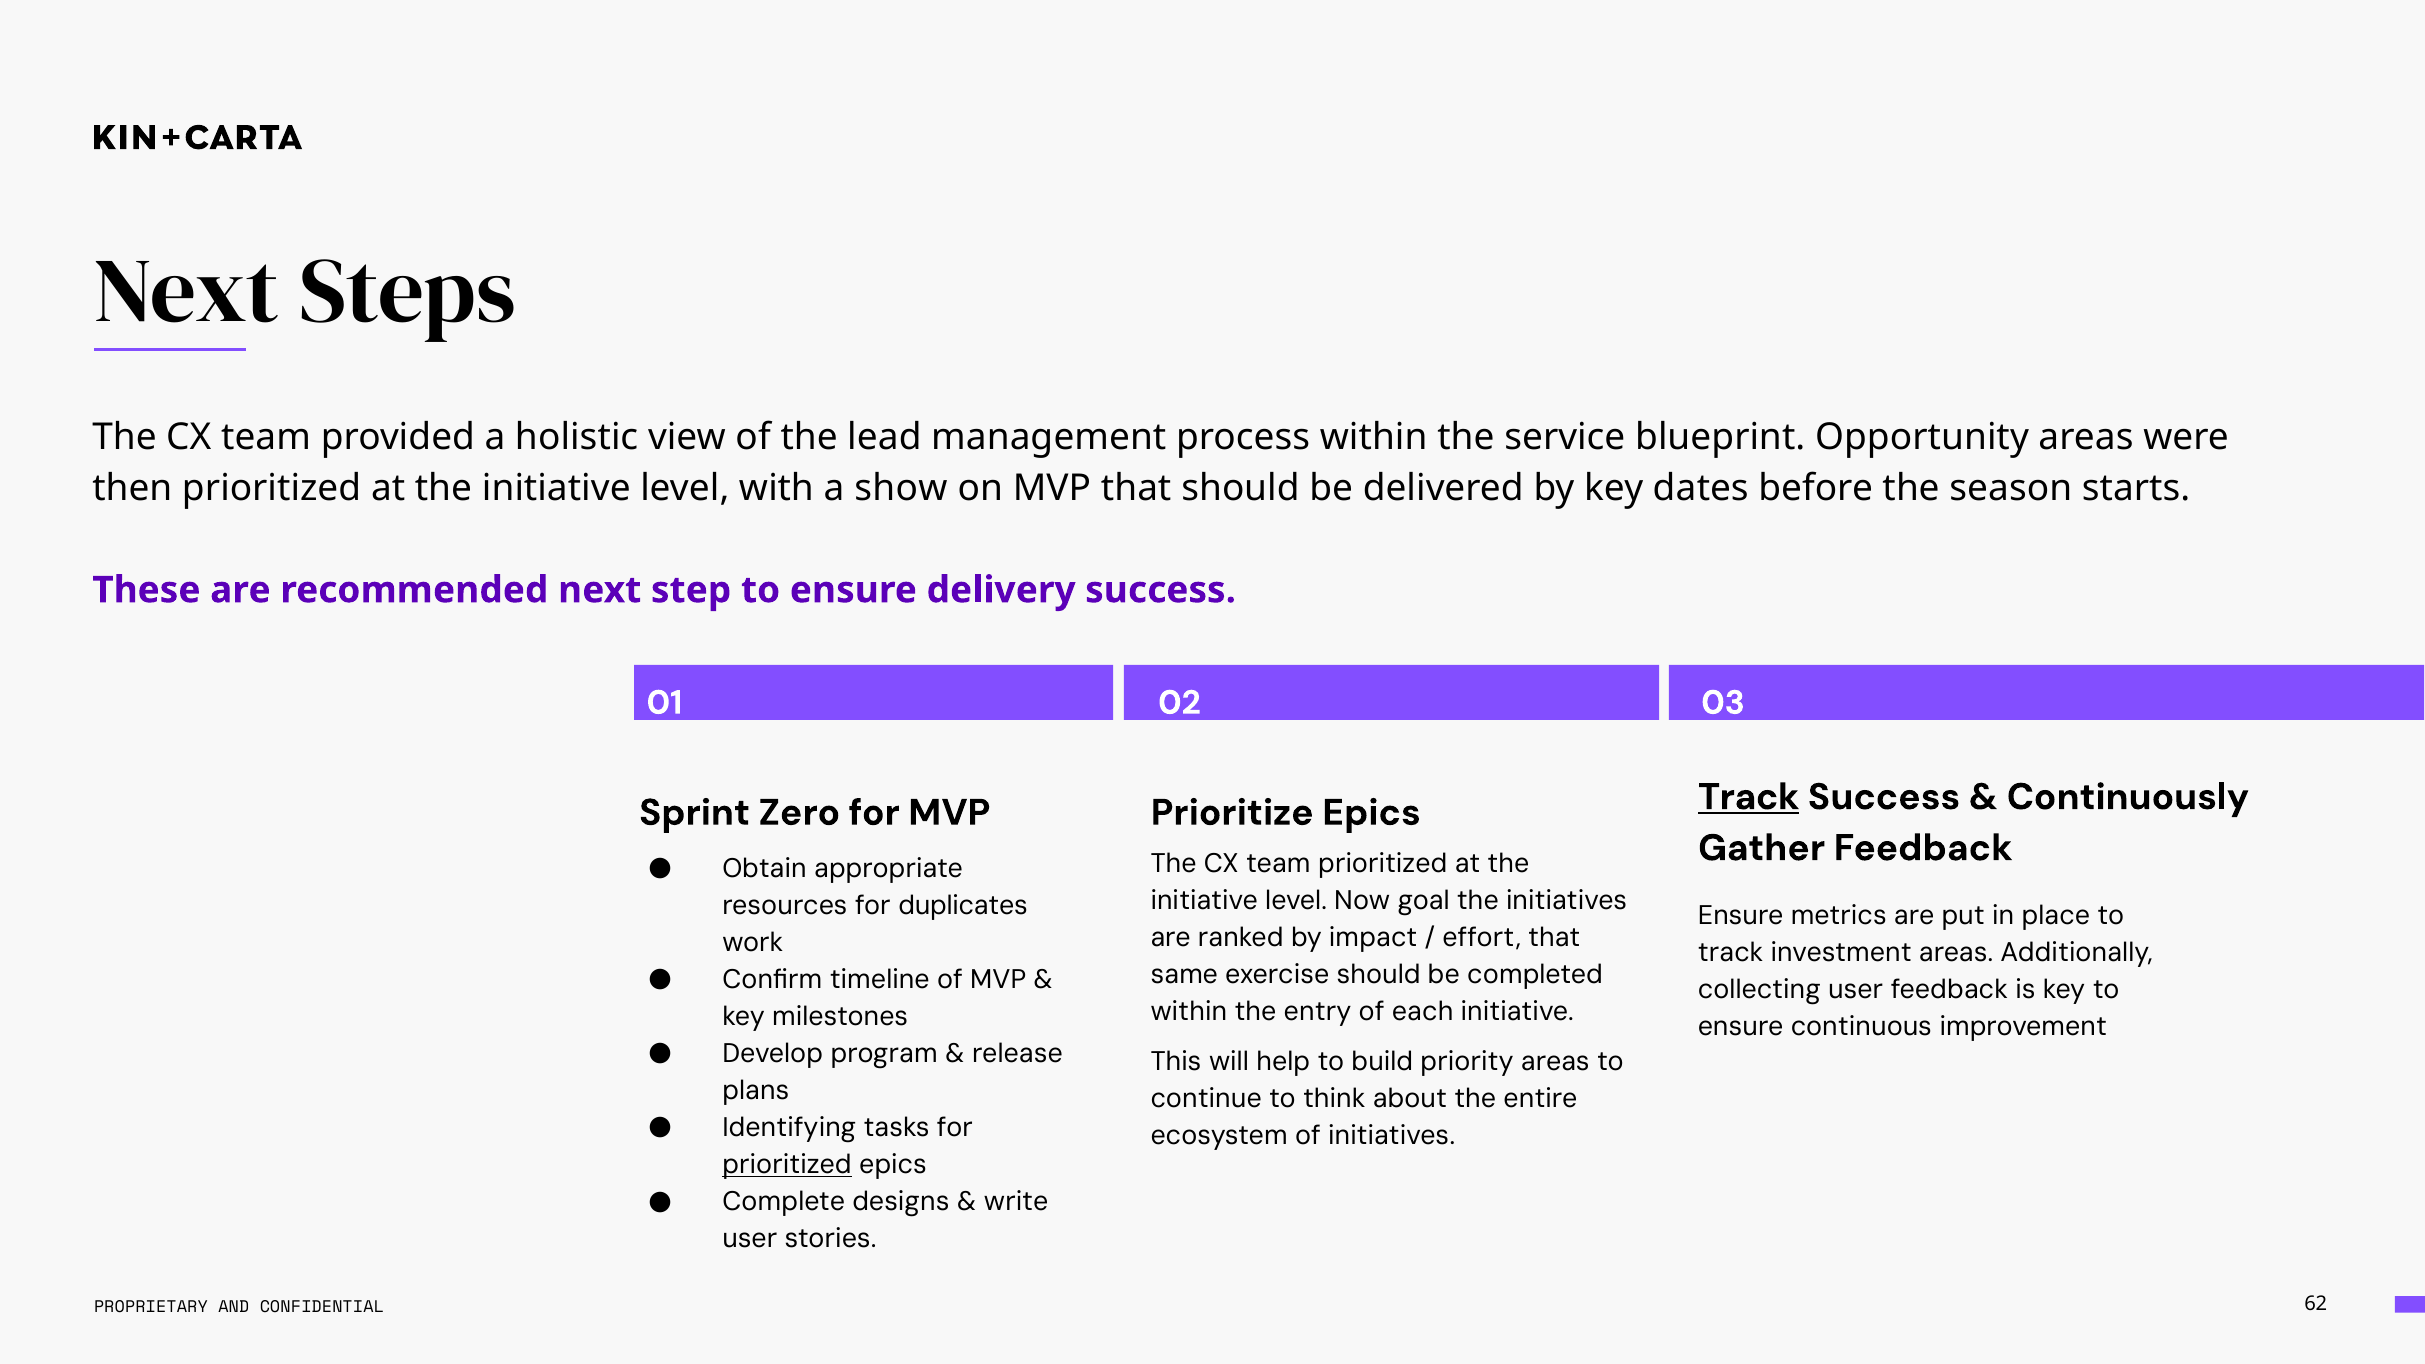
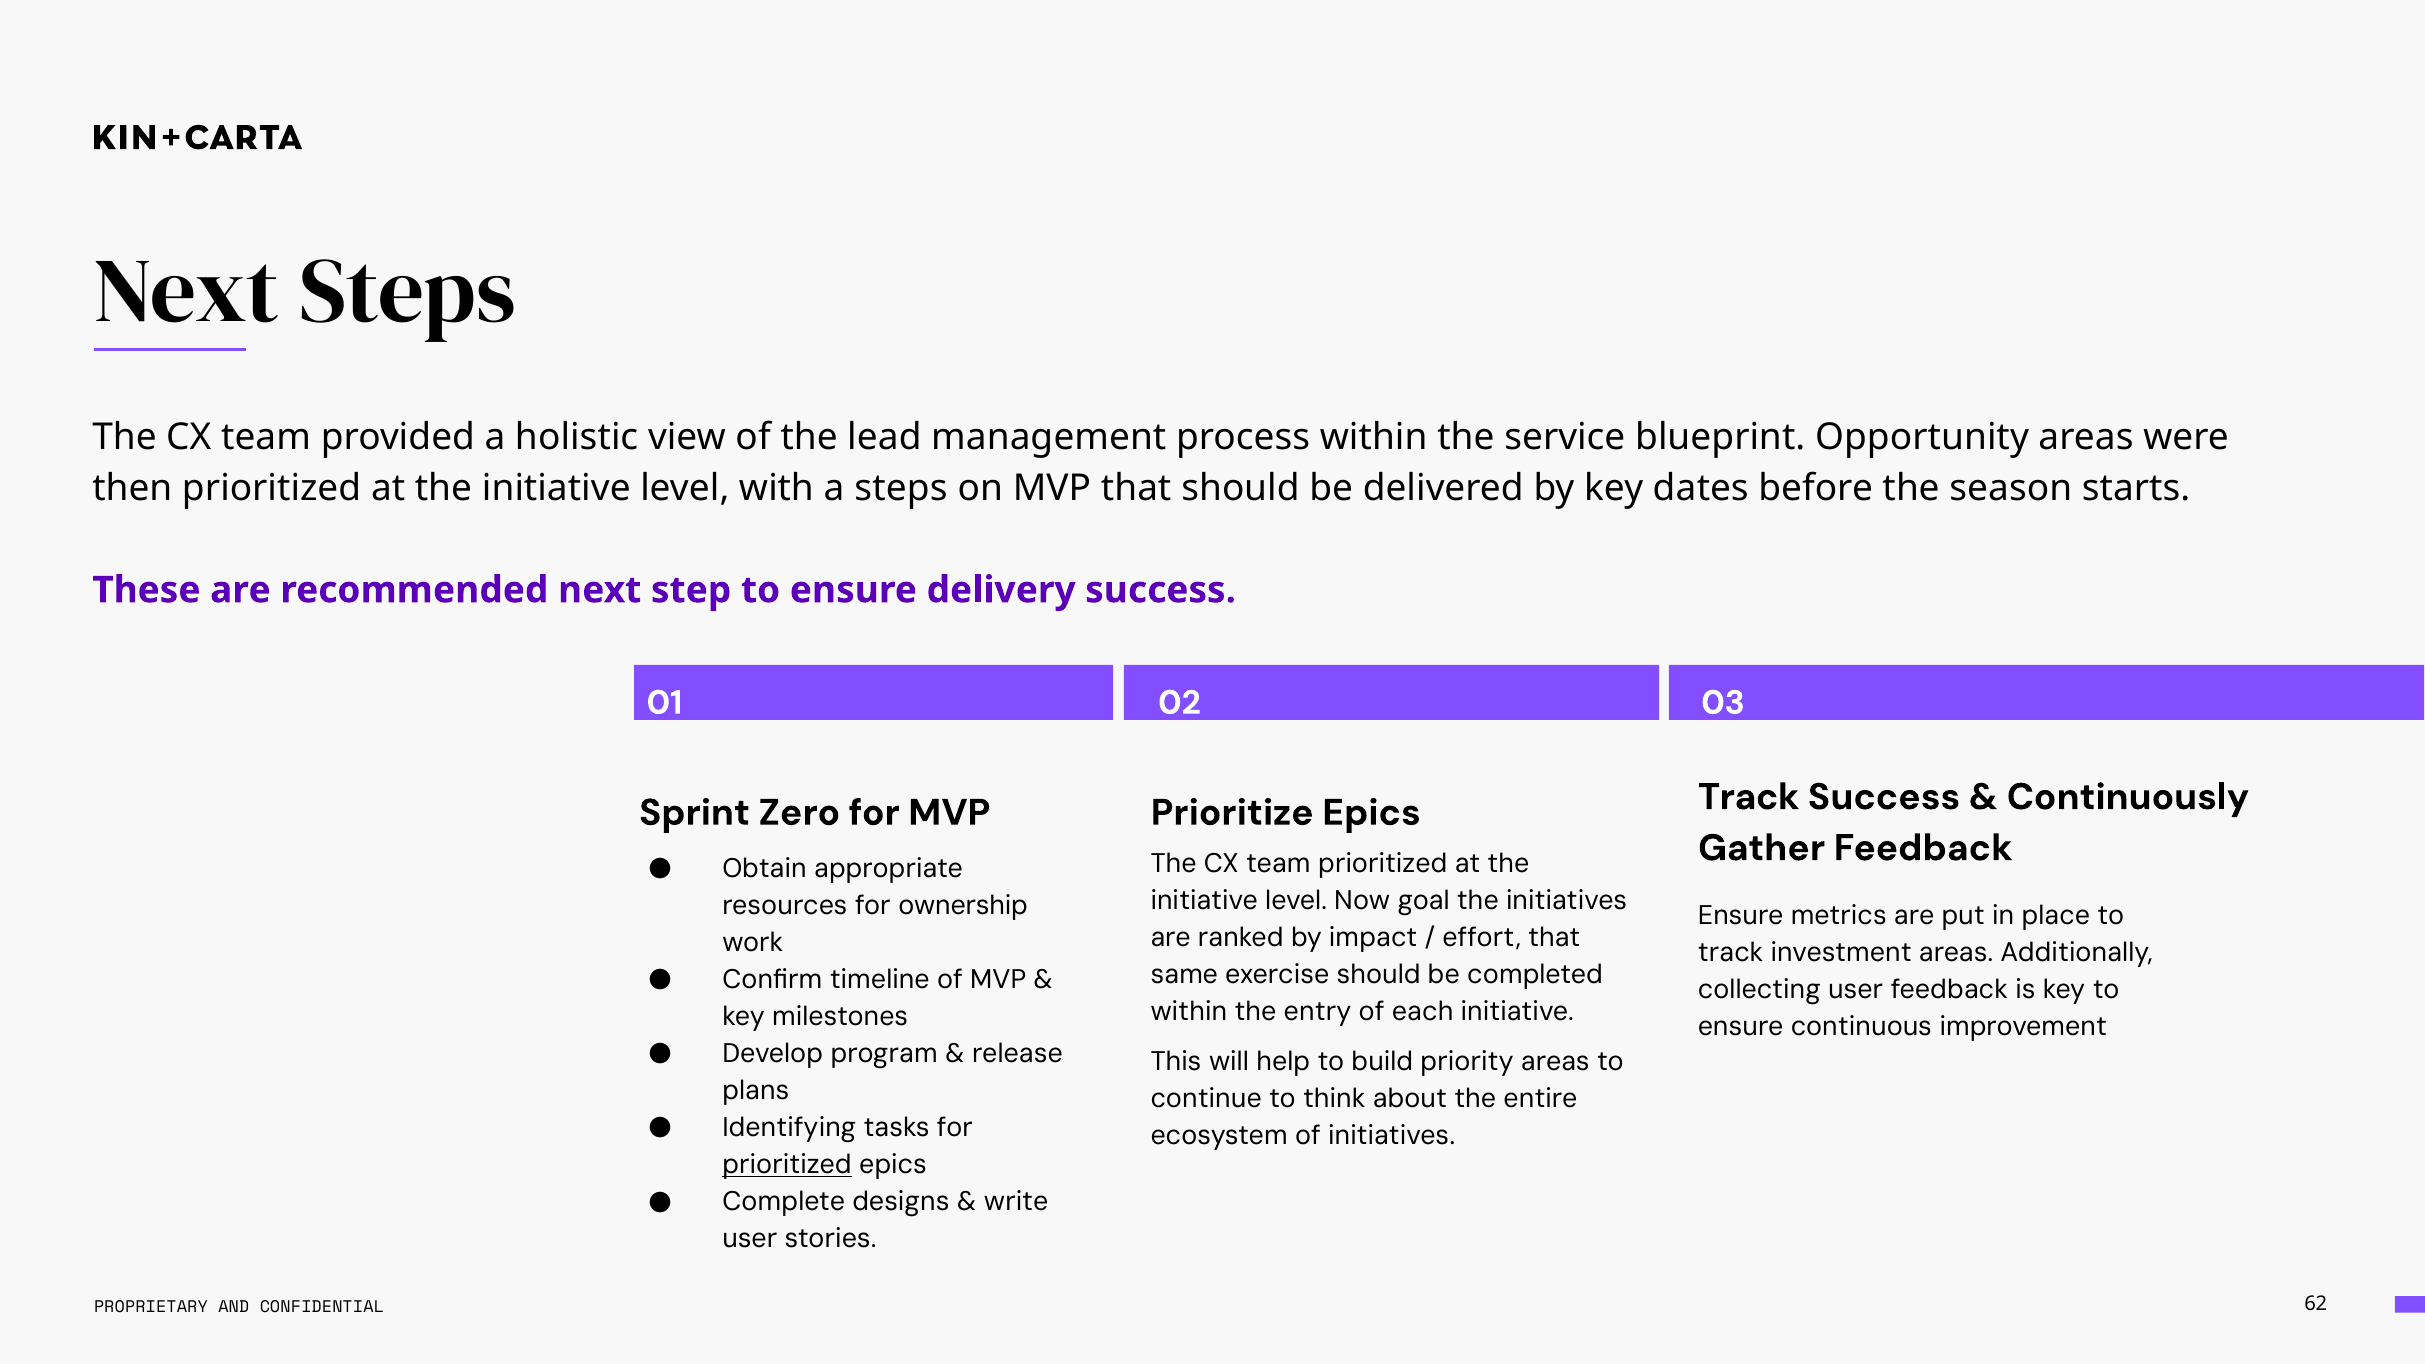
a show: show -> steps
Track at (1749, 797) underline: present -> none
duplicates: duplicates -> ownership
